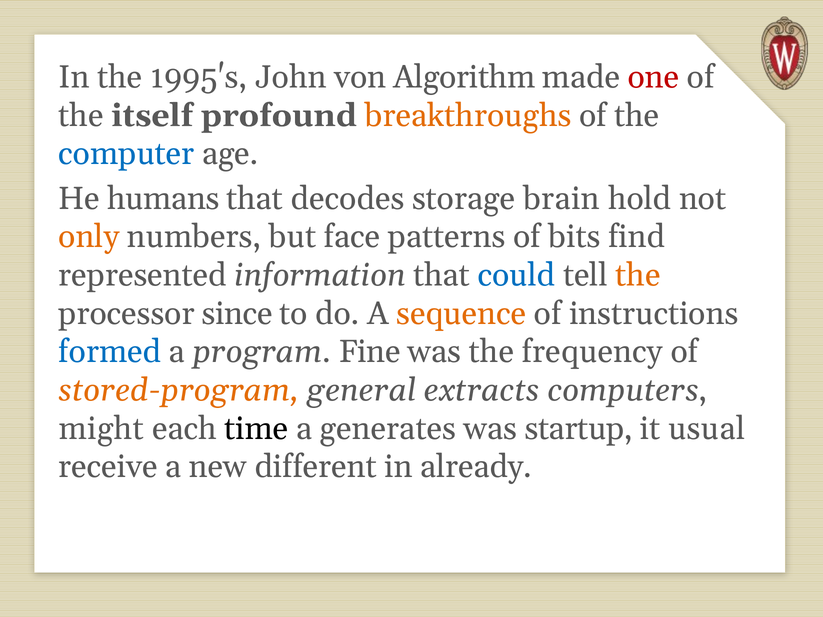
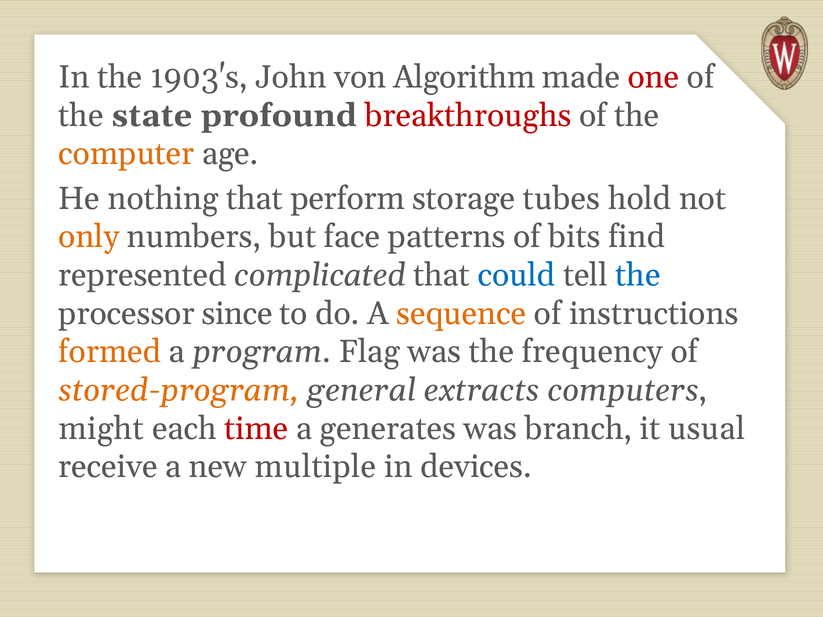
1995's: 1995's -> 1903's
itself: itself -> state
breakthroughs colour: orange -> red
computer colour: blue -> orange
humans: humans -> nothing
decodes: decodes -> perform
brain: brain -> tubes
information: information -> complicated
the at (638, 275) colour: orange -> blue
formed colour: blue -> orange
Fine: Fine -> Flag
time colour: black -> red
startup: startup -> branch
different: different -> multiple
already: already -> devices
